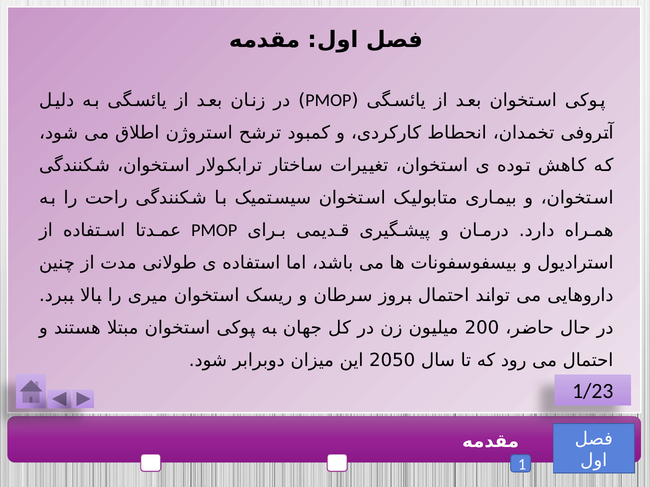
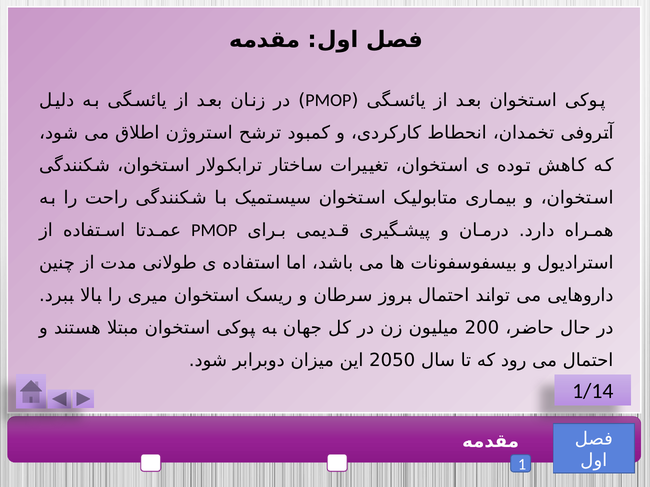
1/23: 1/23 -> 1/14
